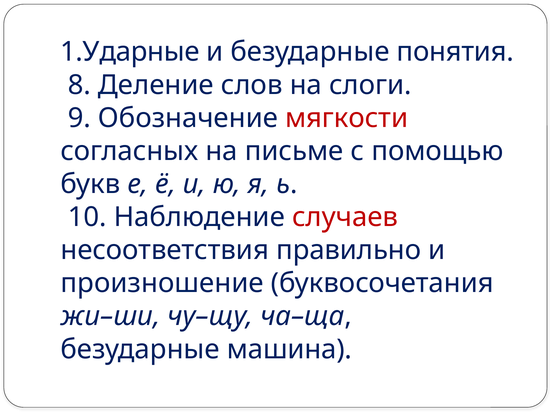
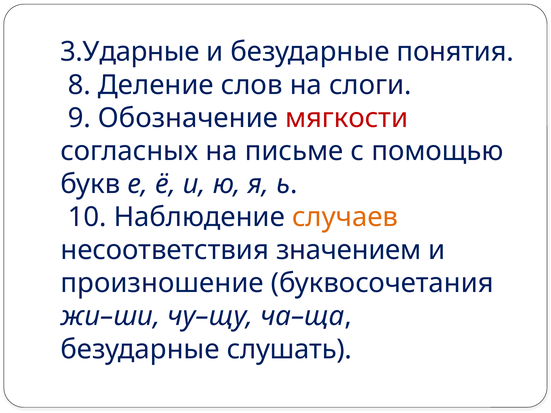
1.Ударные: 1.Ударные -> 3.Ударные
случаев colour: red -> orange
правильно: правильно -> значением
машина: машина -> слушать
